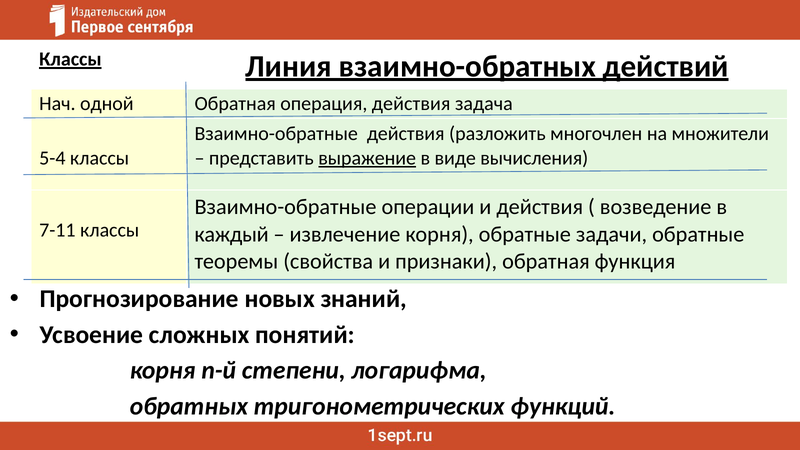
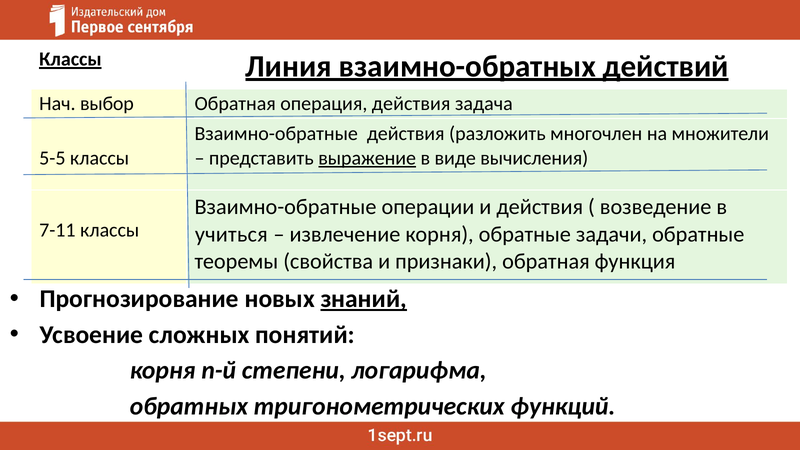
одной: одной -> выбор
5-4: 5-4 -> 5-5
каждый: каждый -> учиться
знаний underline: none -> present
